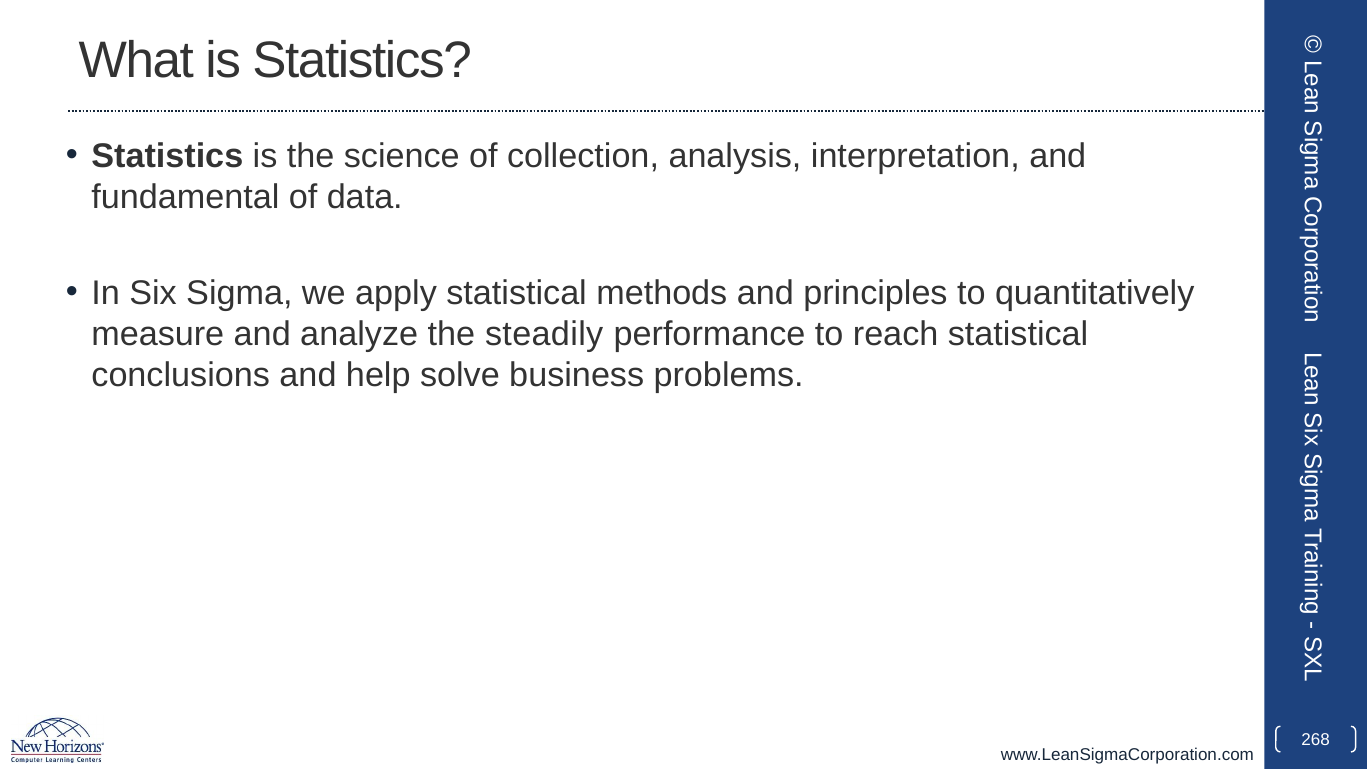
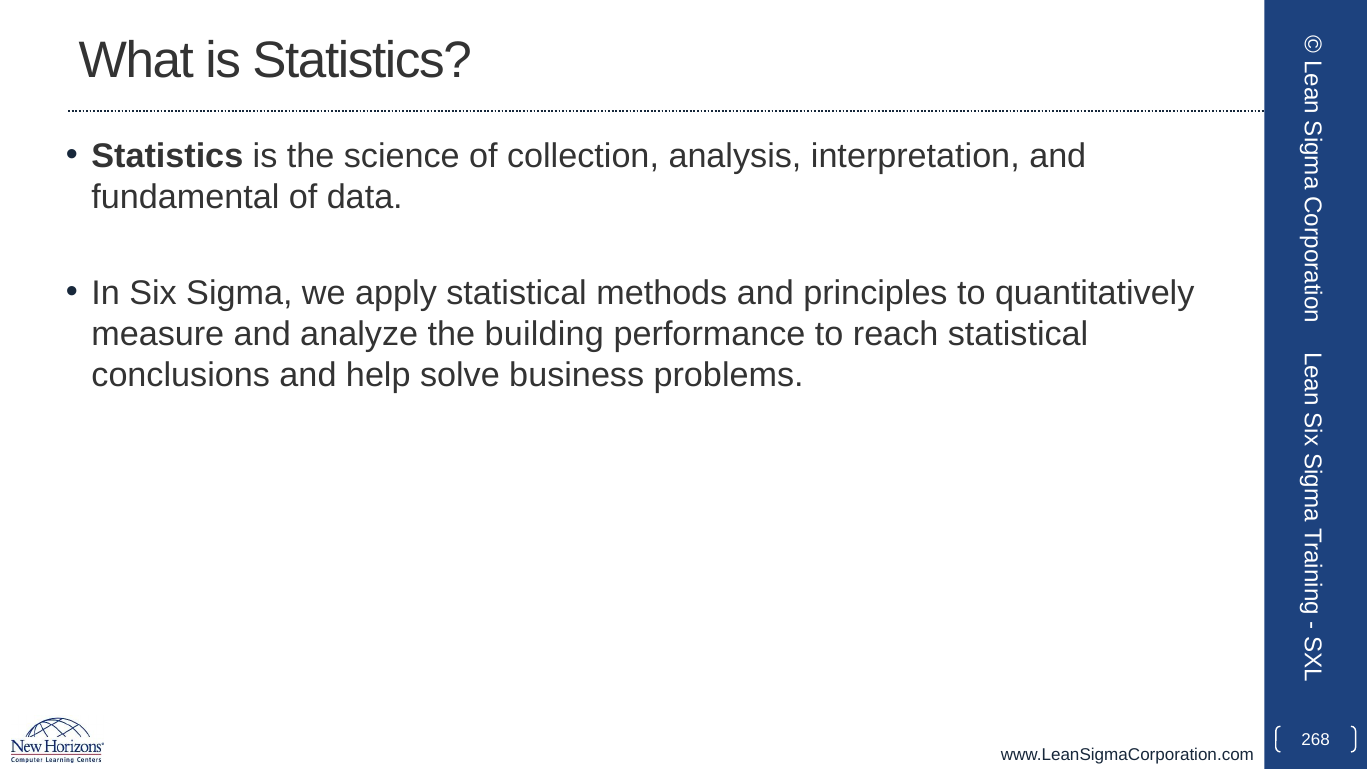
steadily: steadily -> building
